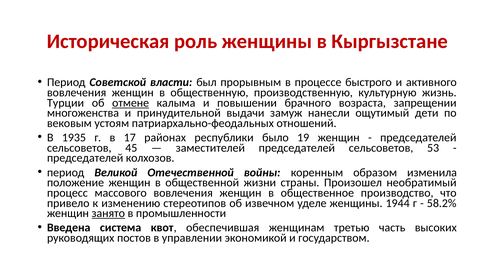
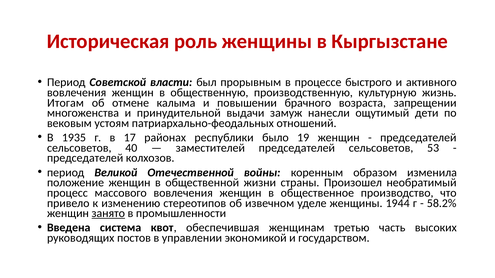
Турции: Турции -> Итогам
отмене underline: present -> none
45: 45 -> 40
